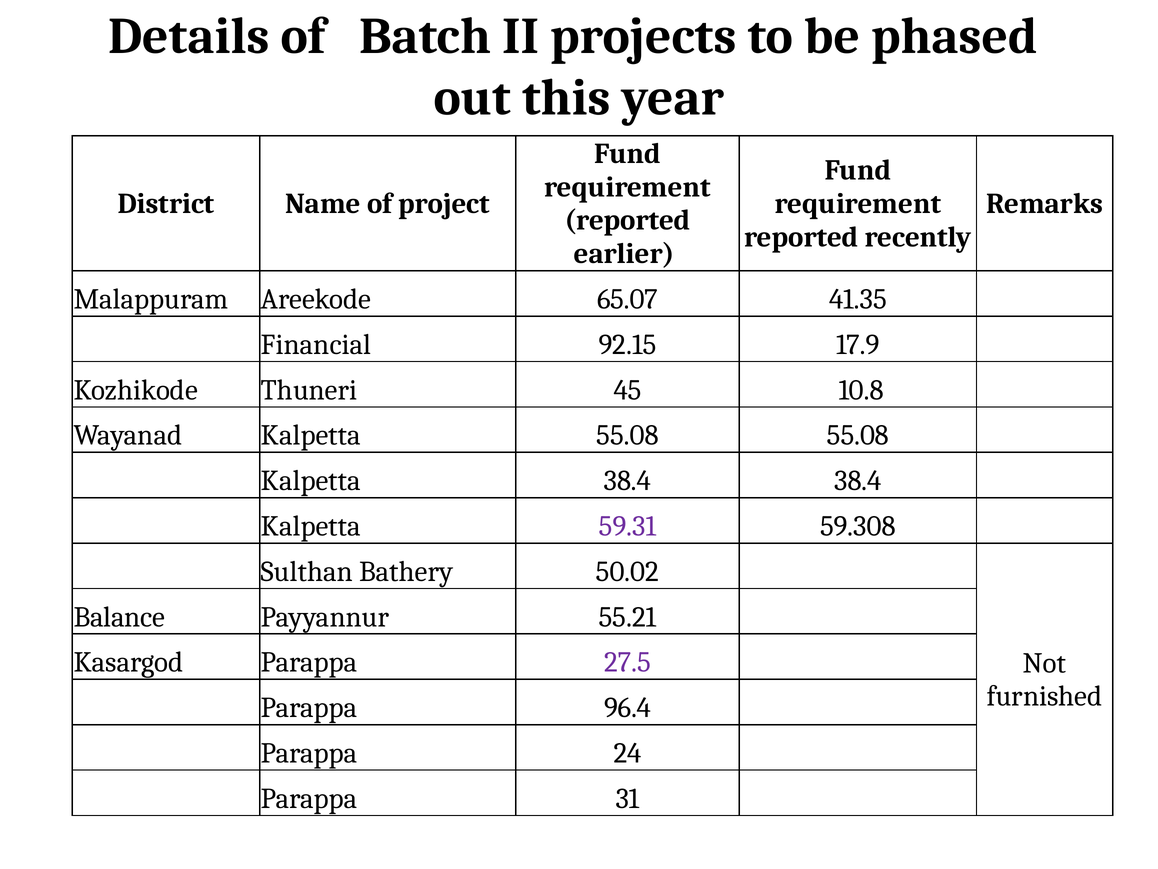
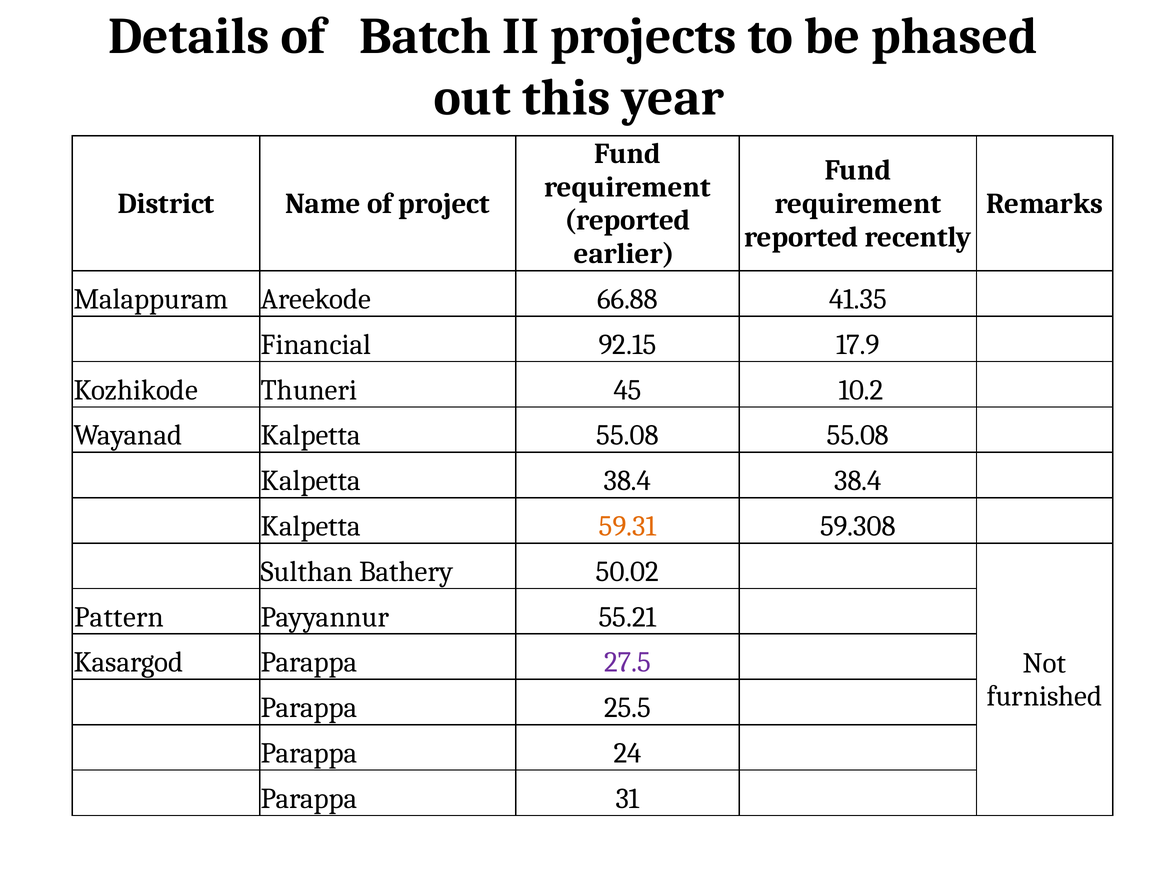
65.07: 65.07 -> 66.88
10.8: 10.8 -> 10.2
59.31 colour: purple -> orange
Balance: Balance -> Pattern
96.4: 96.4 -> 25.5
